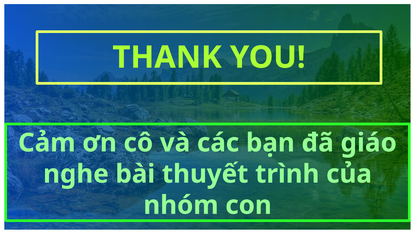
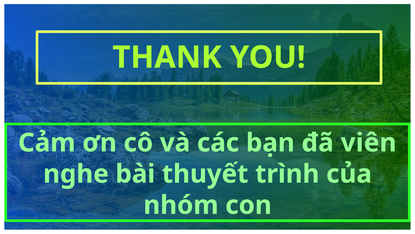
giáo: giáo -> viên
